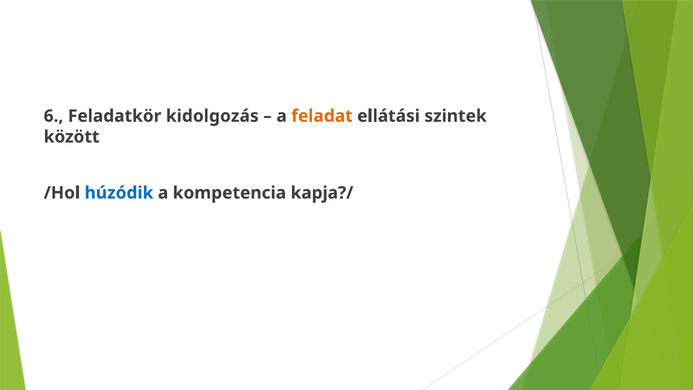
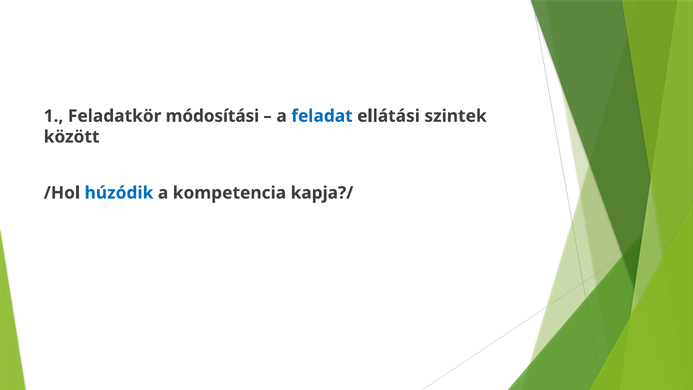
6: 6 -> 1
kidolgozás: kidolgozás -> módosítási
feladat colour: orange -> blue
